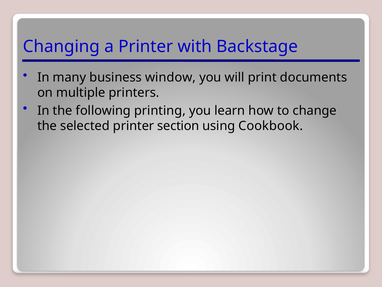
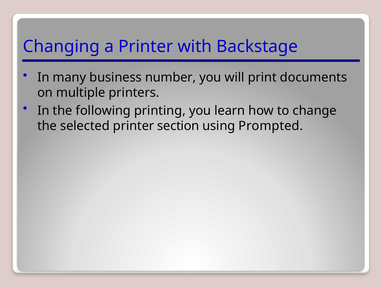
window: window -> number
Cookbook: Cookbook -> Prompted
